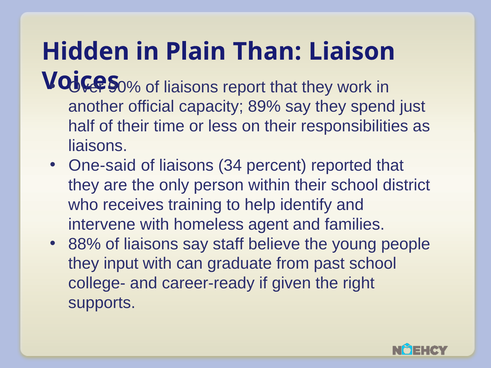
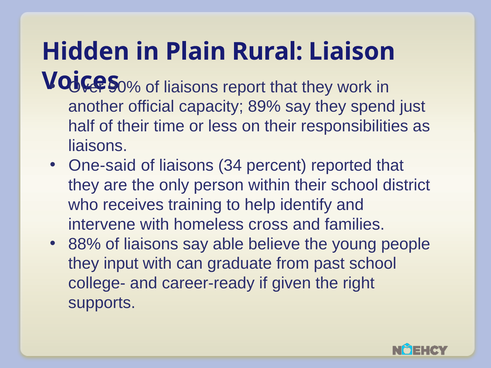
Than: Than -> Rural
agent: agent -> cross
staff: staff -> able
